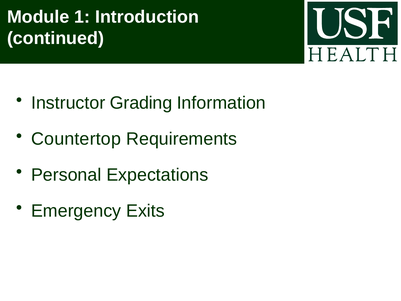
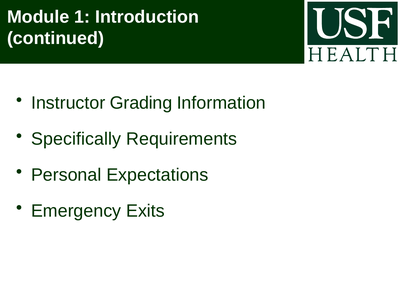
Countertop: Countertop -> Specifically
